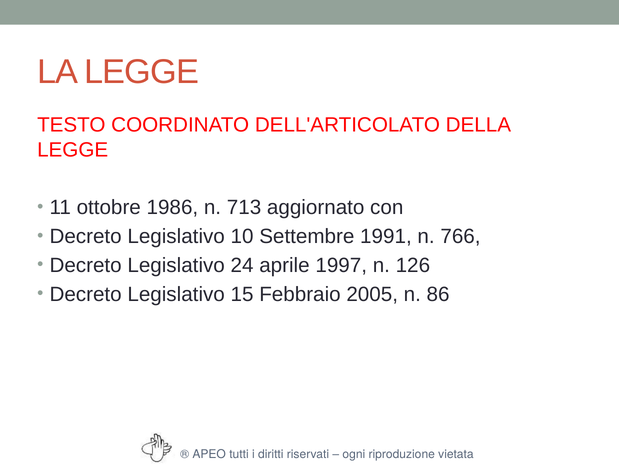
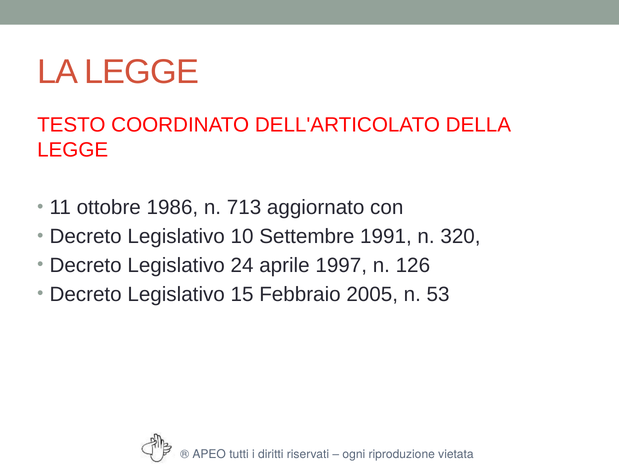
766: 766 -> 320
86: 86 -> 53
